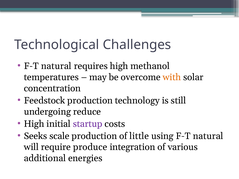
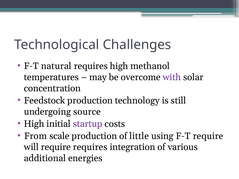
with colour: orange -> purple
reduce: reduce -> source
Seeks: Seeks -> From
using F-T natural: natural -> require
require produce: produce -> requires
